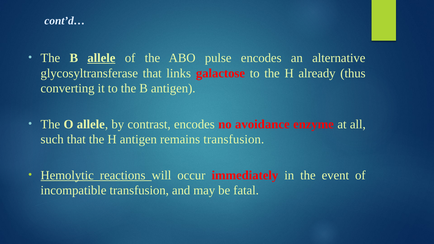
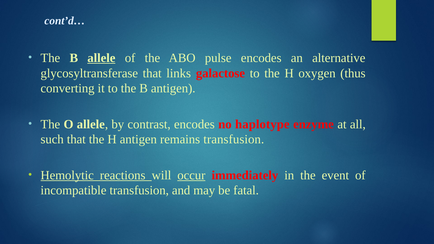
already: already -> oxygen
avoidance: avoidance -> haplotype
occur underline: none -> present
